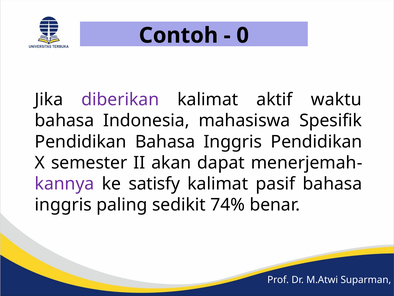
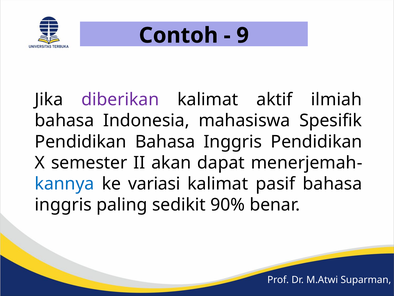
0: 0 -> 9
waktu: waktu -> ilmiah
kannya colour: purple -> blue
satisfy: satisfy -> variasi
74%: 74% -> 90%
